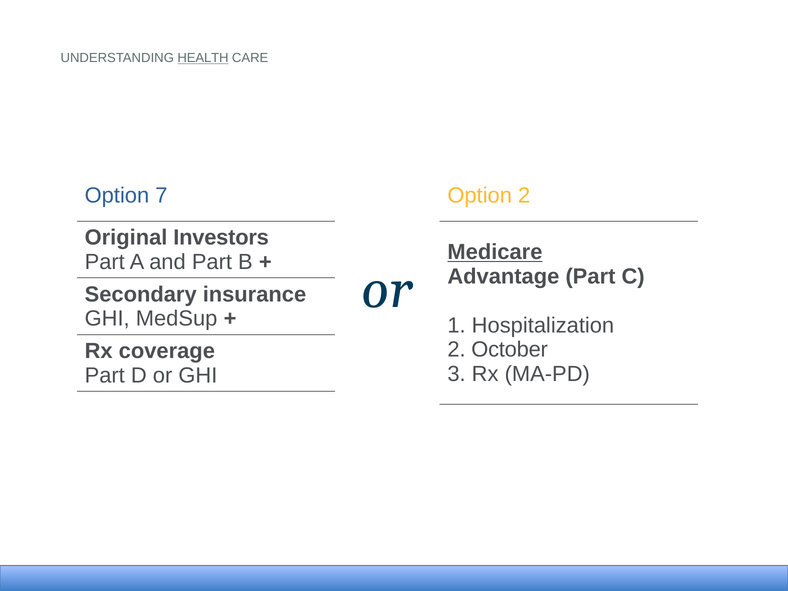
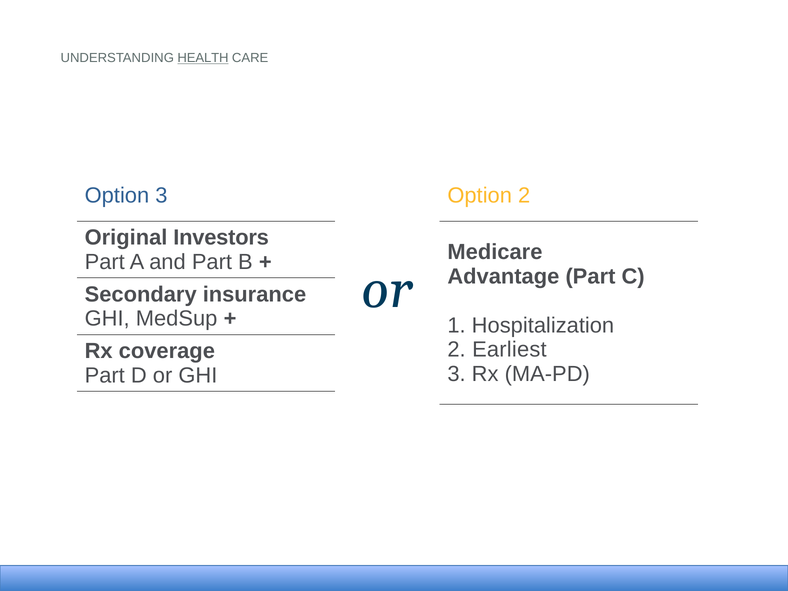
Option 7: 7 -> 3
Medicare underline: present -> none
October: October -> Earliest
